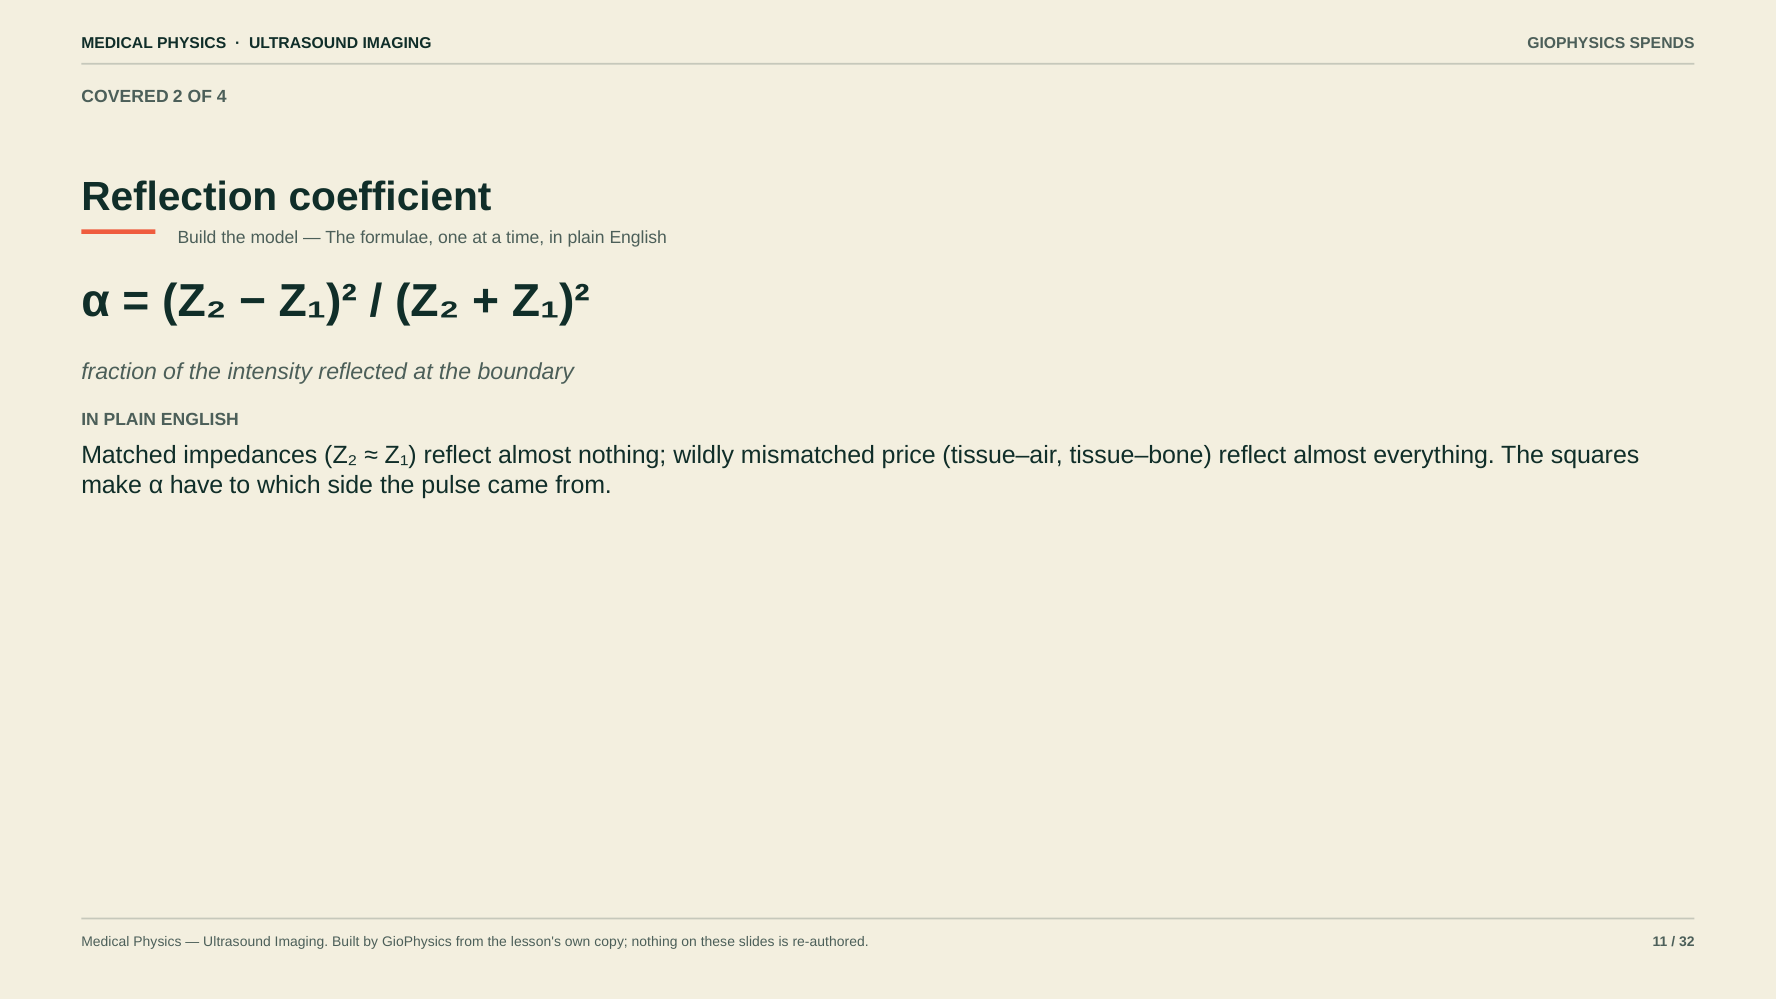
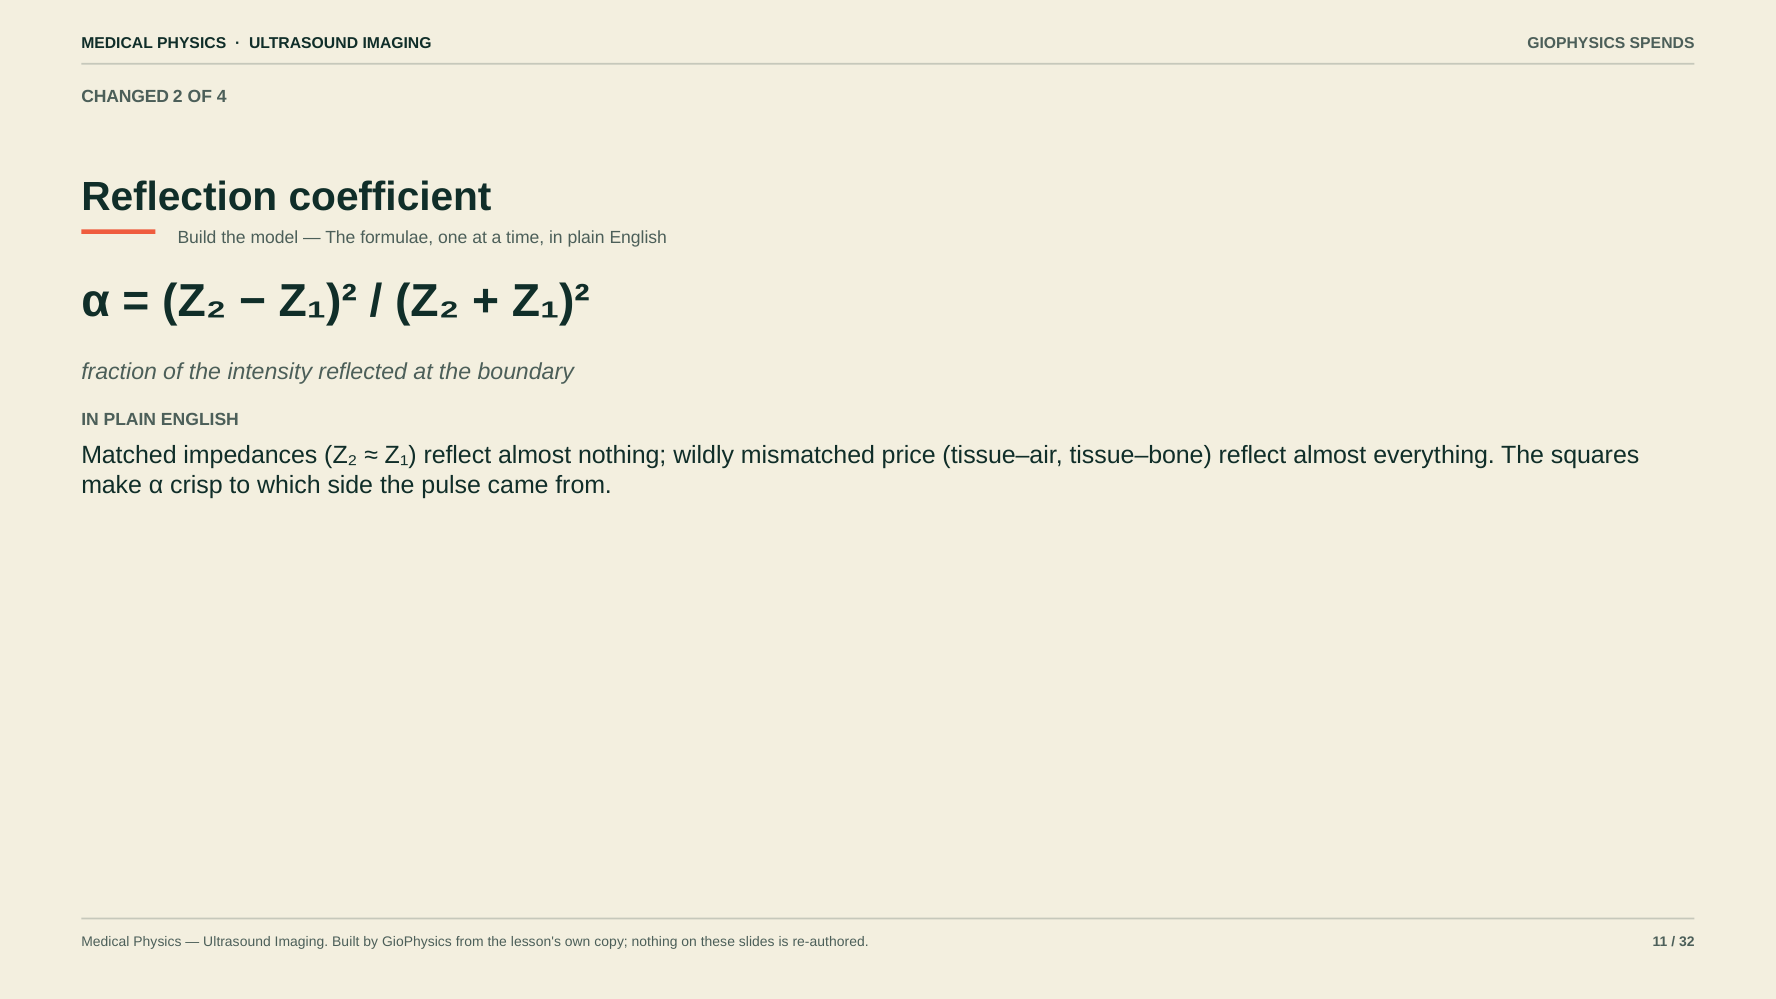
COVERED: COVERED -> CHANGED
have: have -> crisp
